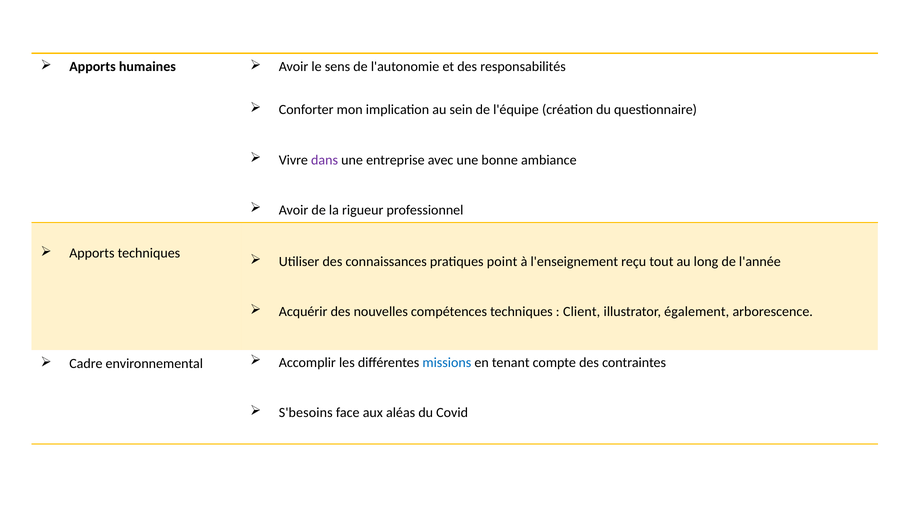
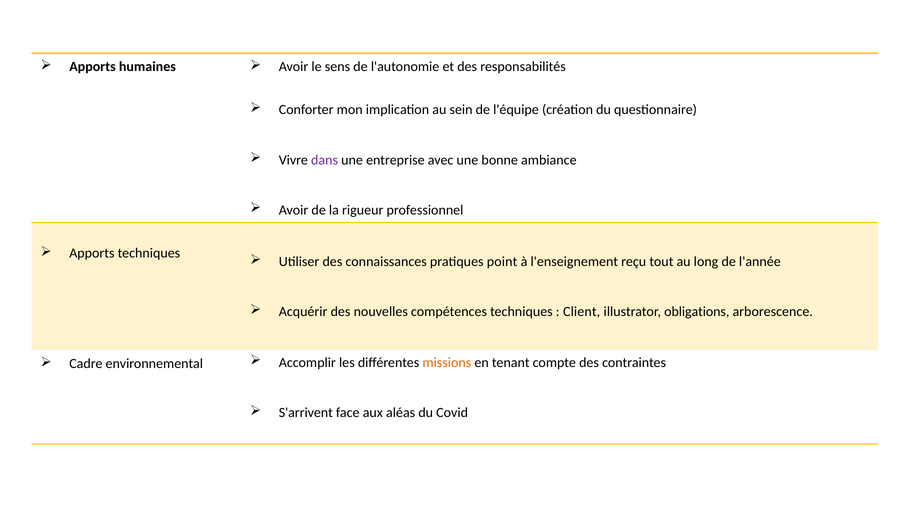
également: également -> obligations
missions colour: blue -> orange
S'besoins: S'besoins -> S'arrivent
